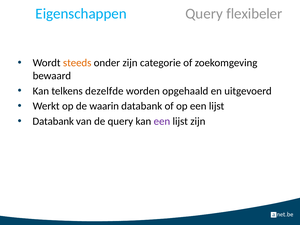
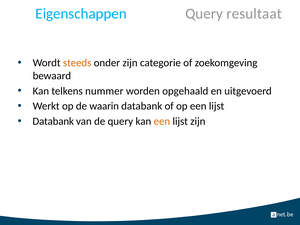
flexibeler: flexibeler -> resultaat
dezelfde: dezelfde -> nummer
een at (162, 121) colour: purple -> orange
